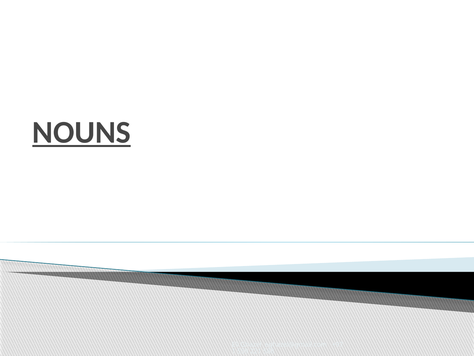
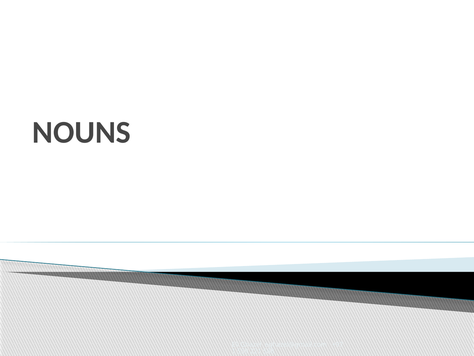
NOUNS underline: present -> none
